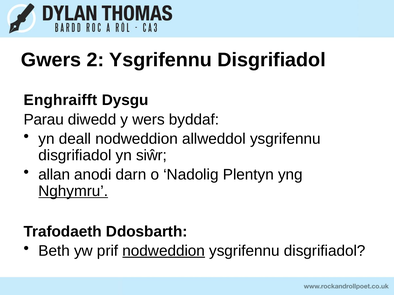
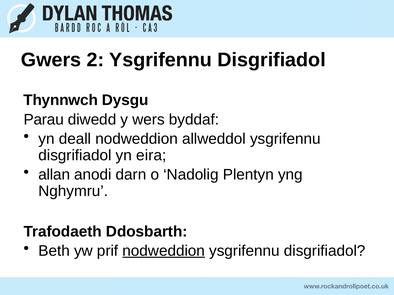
Enghraifft: Enghraifft -> Thynnwch
siŵr: siŵr -> eira
Nghymru underline: present -> none
